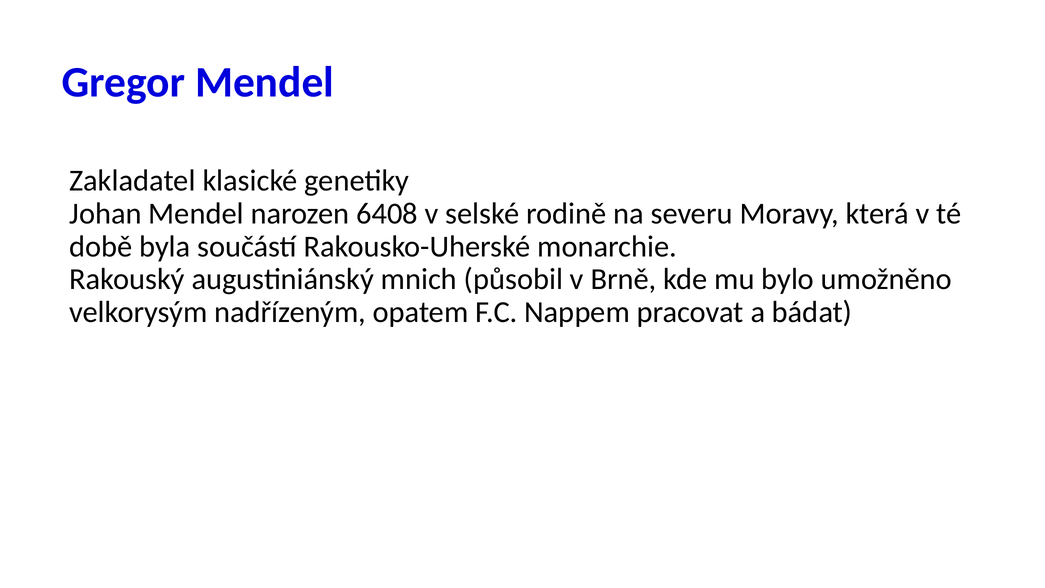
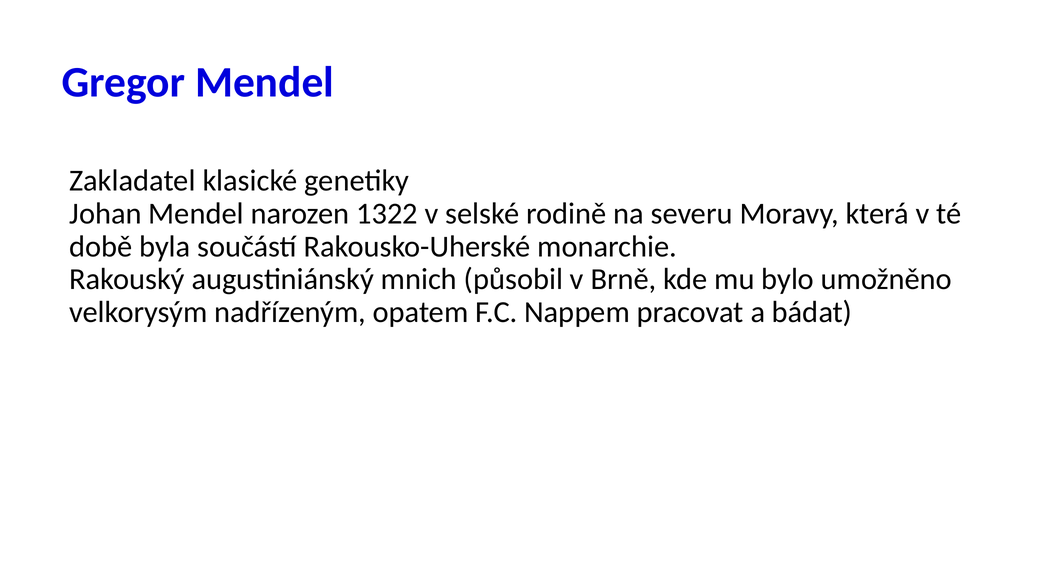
6408: 6408 -> 1322
